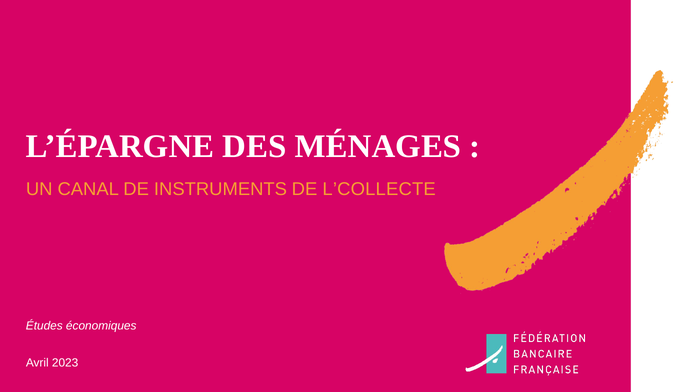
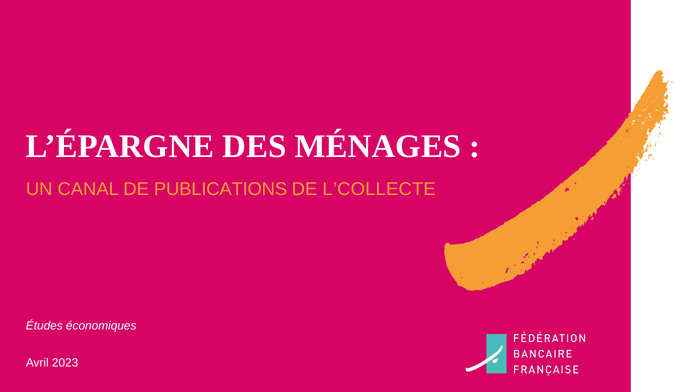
INSTRUMENTS: INSTRUMENTS -> PUBLICATIONS
